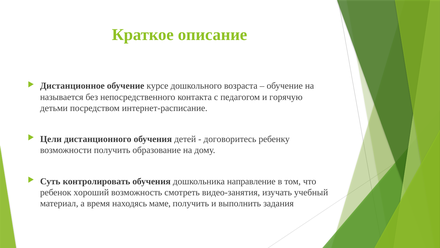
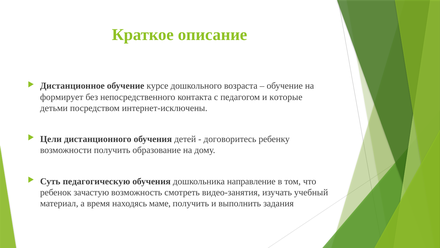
называется: называется -> формирует
горячую: горячую -> которые
интернет-расписание: интернет-расписание -> интернет-исключены
контролировать: контролировать -> педагогическую
хороший: хороший -> зачастую
